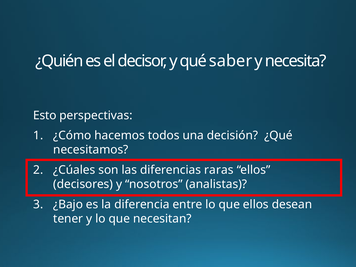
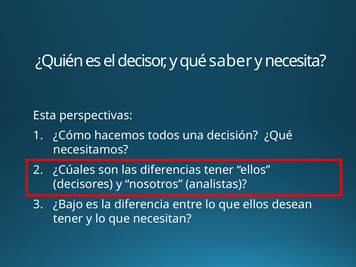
Esto: Esto -> Esta
diferencias raras: raras -> tener
